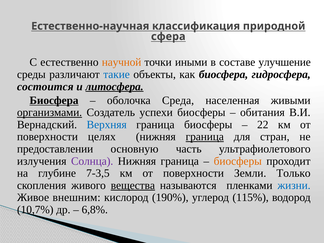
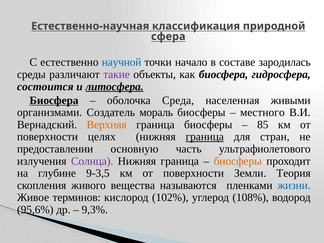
научной colour: orange -> blue
иными: иными -> начало
улучшение: улучшение -> зародилась
такие colour: blue -> purple
организмами underline: present -> none
успехи: успехи -> мораль
обитания: обитания -> местного
Верхняя colour: blue -> orange
22: 22 -> 85
7-3,5: 7-3,5 -> 9-3,5
Только: Только -> Теория
вещества underline: present -> none
внешним: внешним -> терминов
190%: 190% -> 102%
115%: 115% -> 108%
10,7%: 10,7% -> 95,6%
6,8%: 6,8% -> 9,3%
